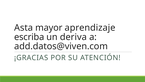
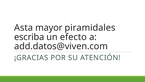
aprendizaje: aprendizaje -> piramidales
deriva: deriva -> efecto
